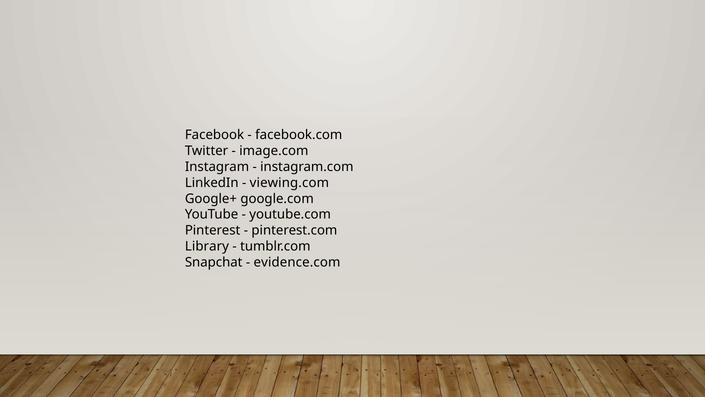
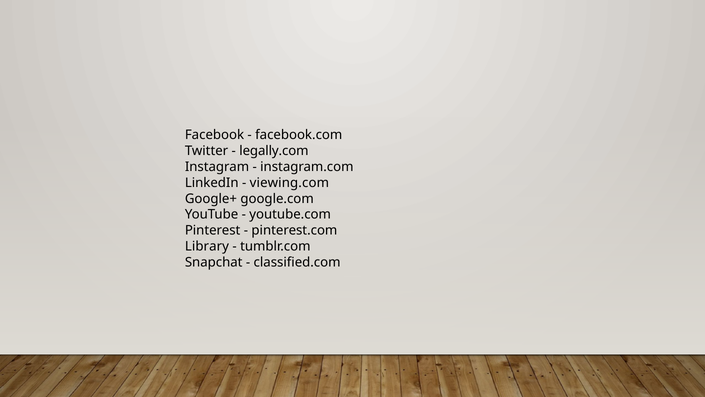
image.com: image.com -> legally.com
evidence.com: evidence.com -> classified.com
